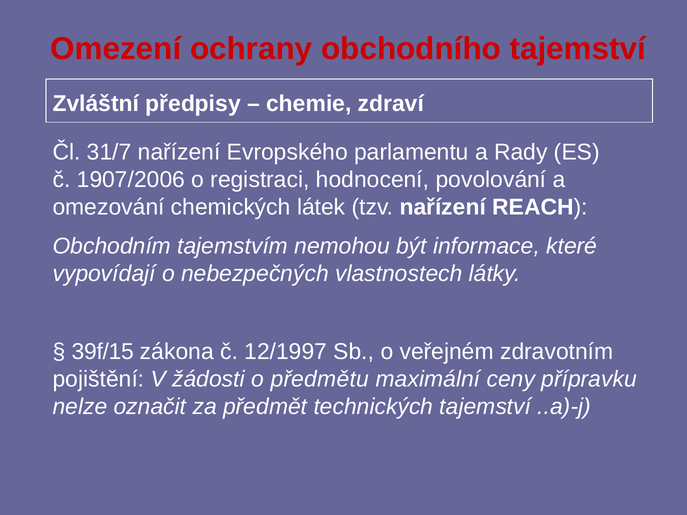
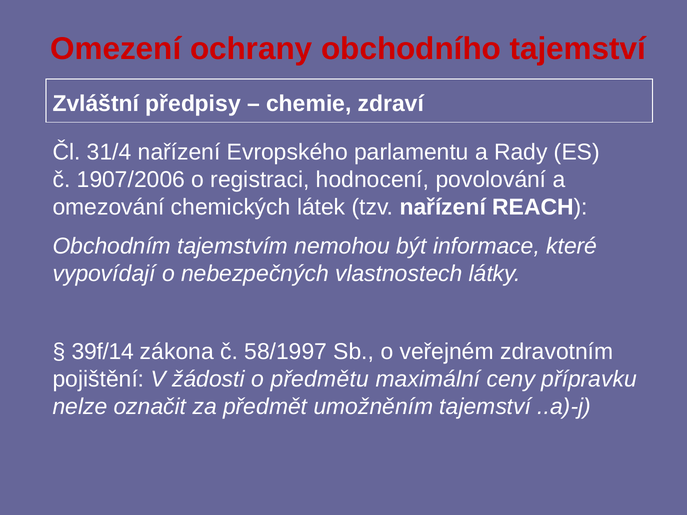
31/7: 31/7 -> 31/4
39f/15: 39f/15 -> 39f/14
12/1997: 12/1997 -> 58/1997
technických: technických -> umožněním
